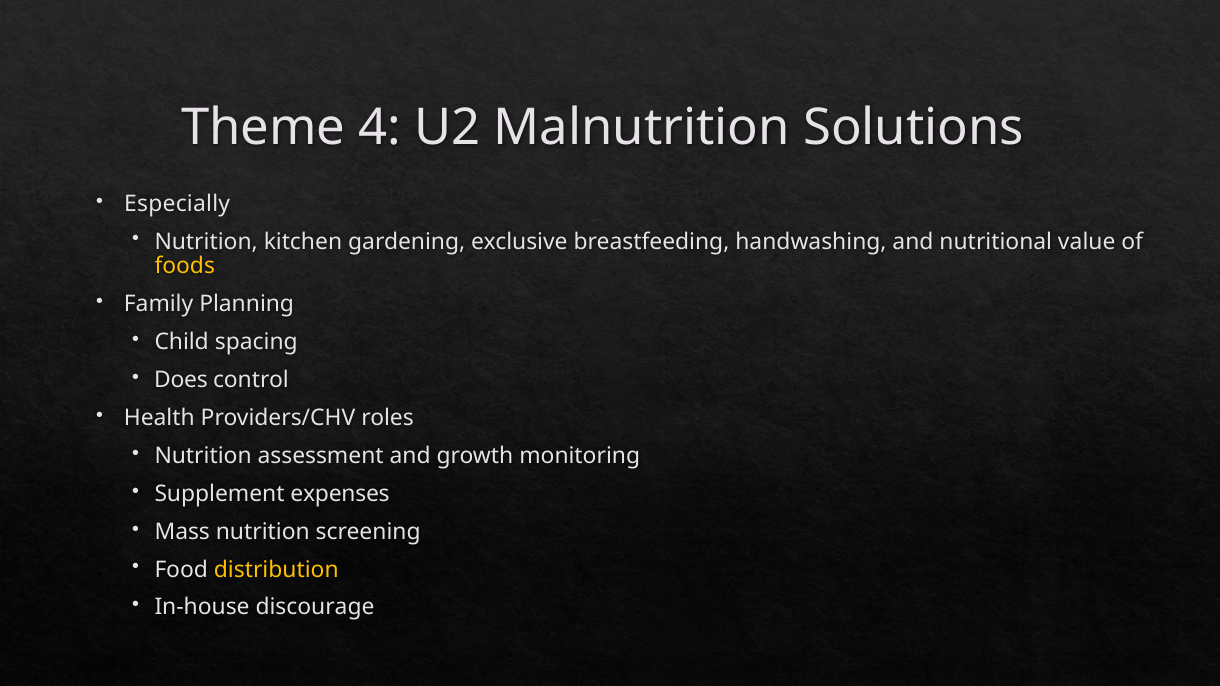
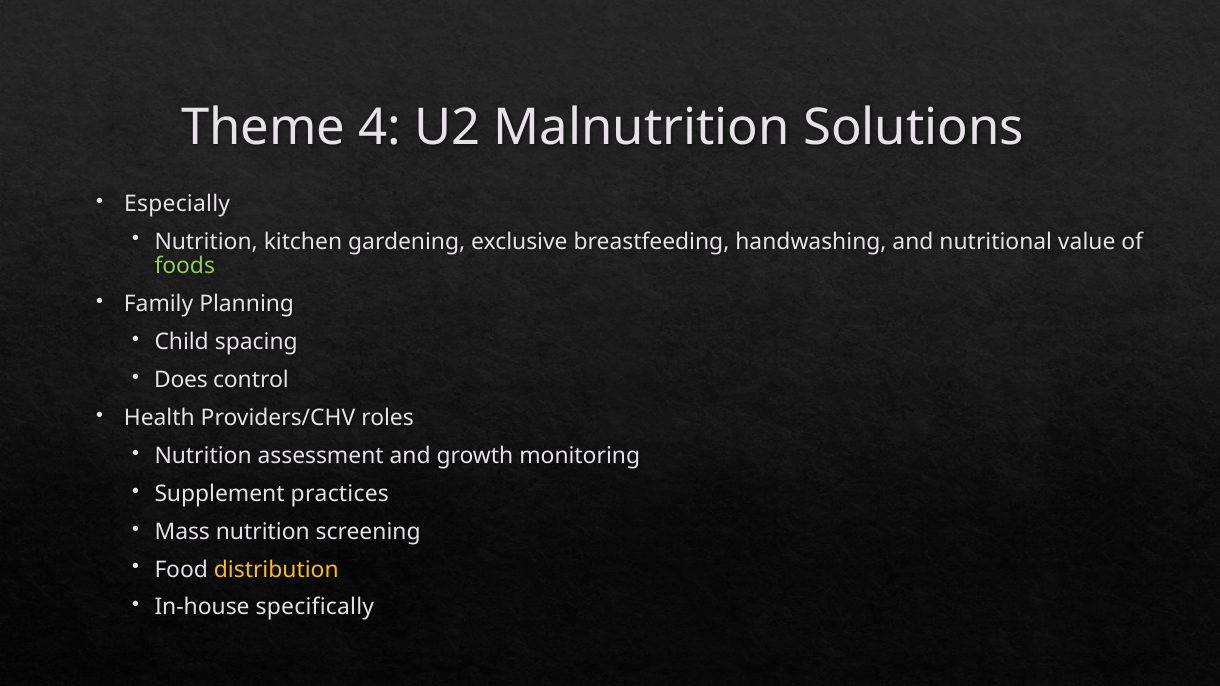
foods colour: yellow -> light green
expenses: expenses -> practices
discourage: discourage -> specifically
